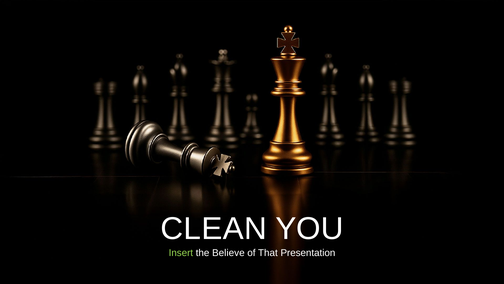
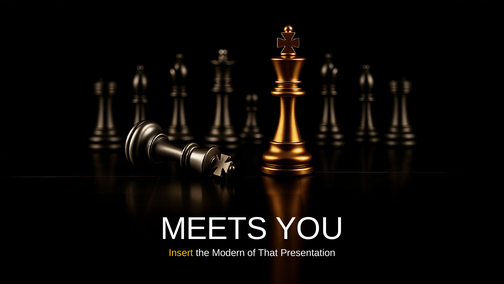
CLEAN: CLEAN -> MEETS
Insert colour: light green -> yellow
Believe: Believe -> Modern
